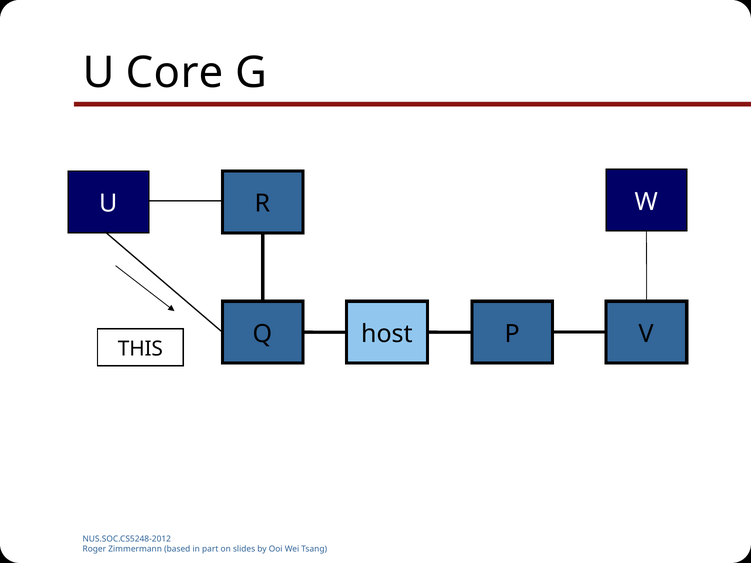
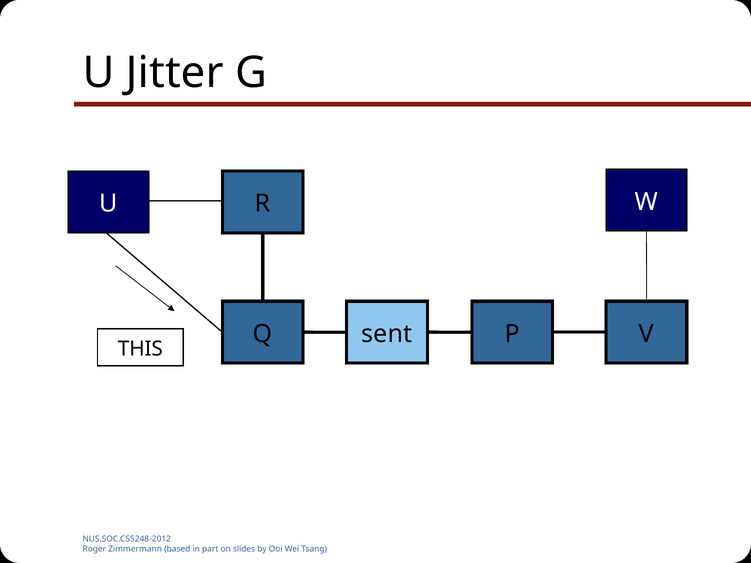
Core: Core -> Jitter
host: host -> sent
